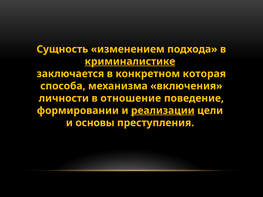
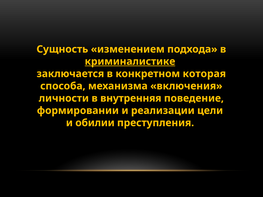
отношение: отношение -> внутренняя
реализации underline: present -> none
основы: основы -> обилии
